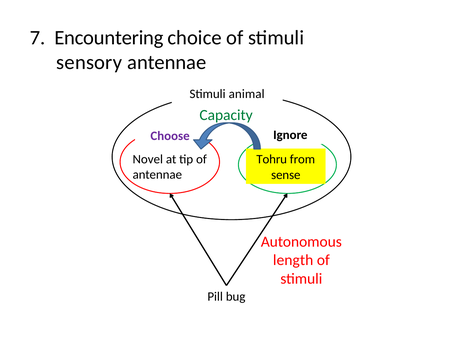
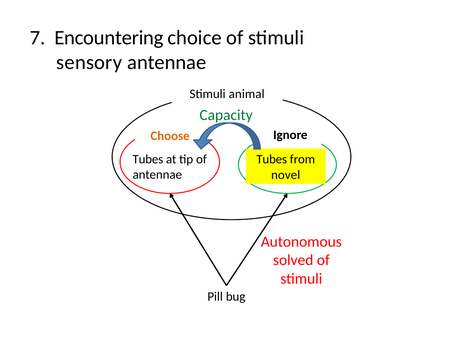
Choose colour: purple -> orange
Novel at (148, 159): Novel -> Tubes
Tohru at (272, 160): Tohru -> Tubes
sense: sense -> novel
length: length -> solved
